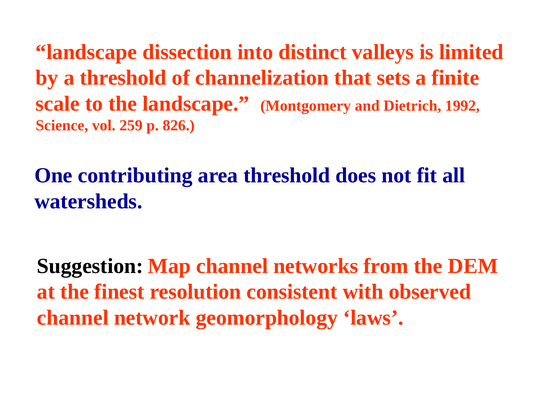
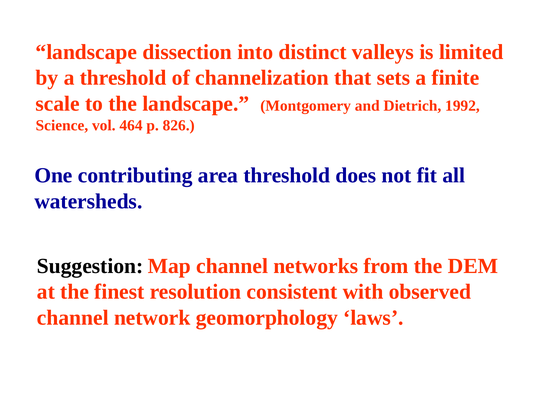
259: 259 -> 464
